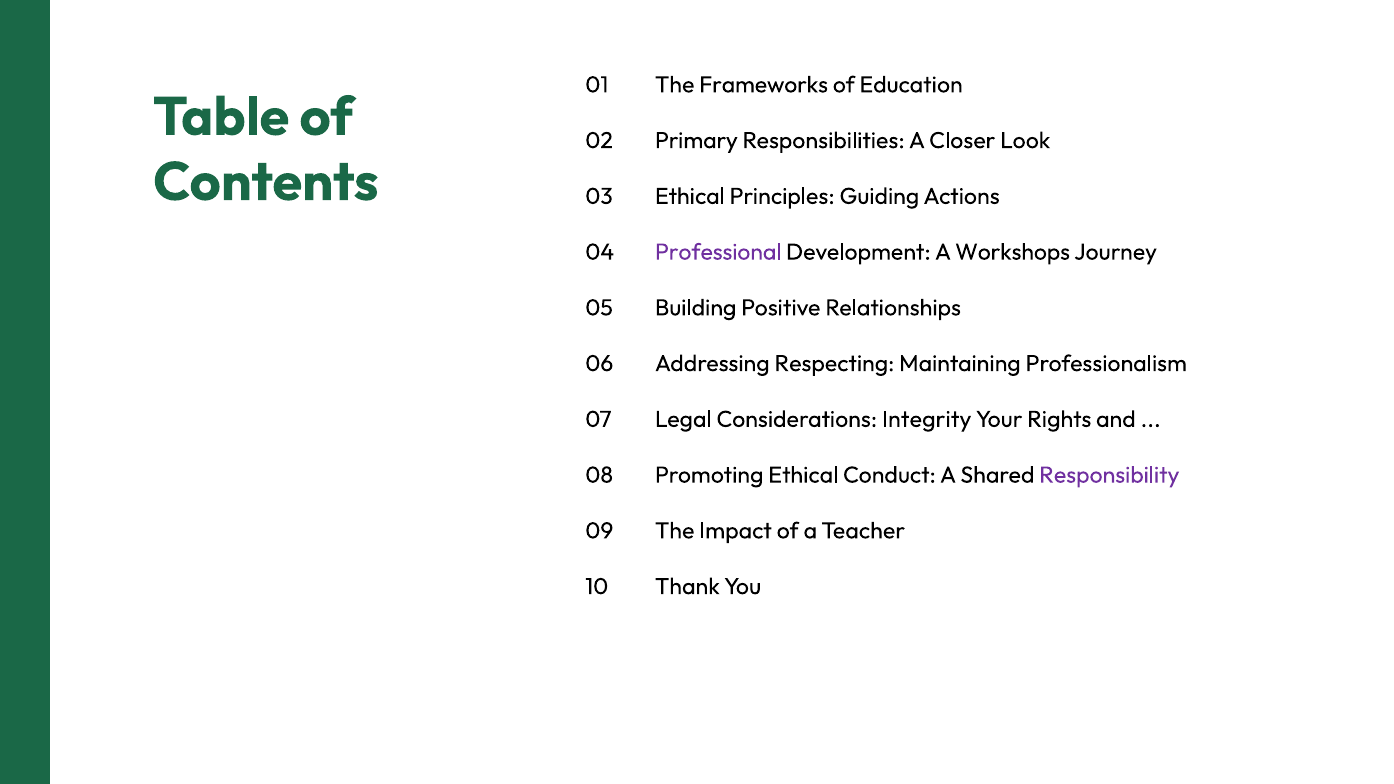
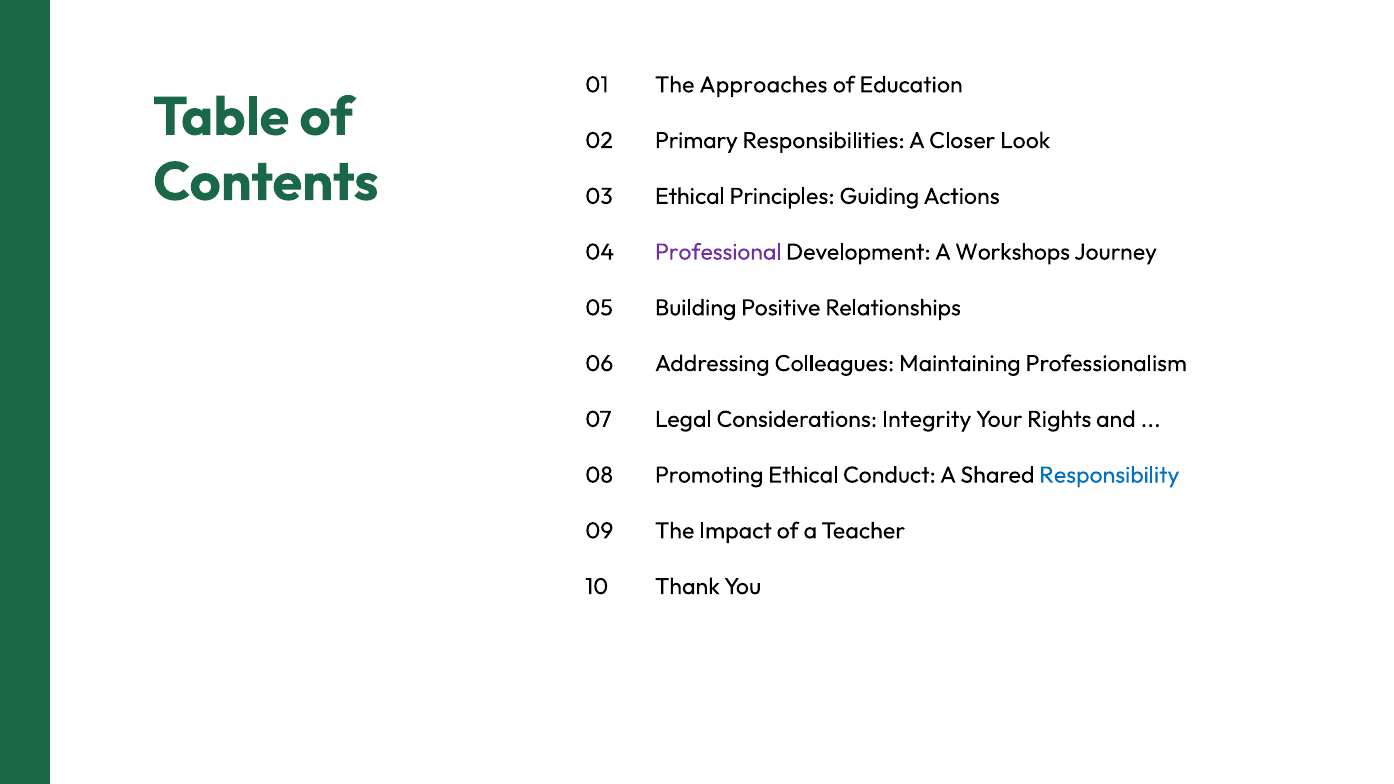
Frameworks: Frameworks -> Approaches
Respecting: Respecting -> Colleagues
Responsibility colour: purple -> blue
